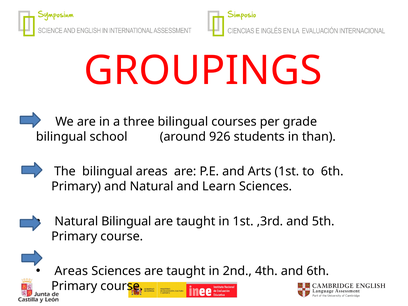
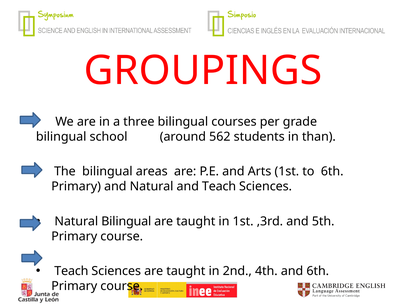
926: 926 -> 562
and Learn: Learn -> Teach
Areas at (71, 271): Areas -> Teach
